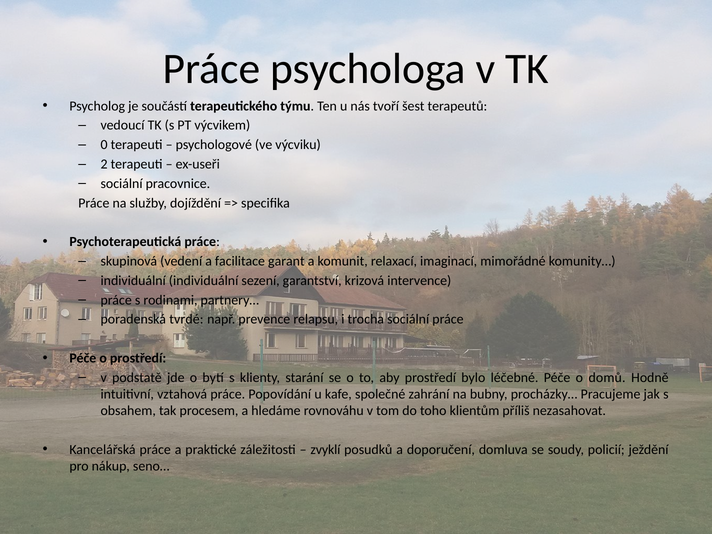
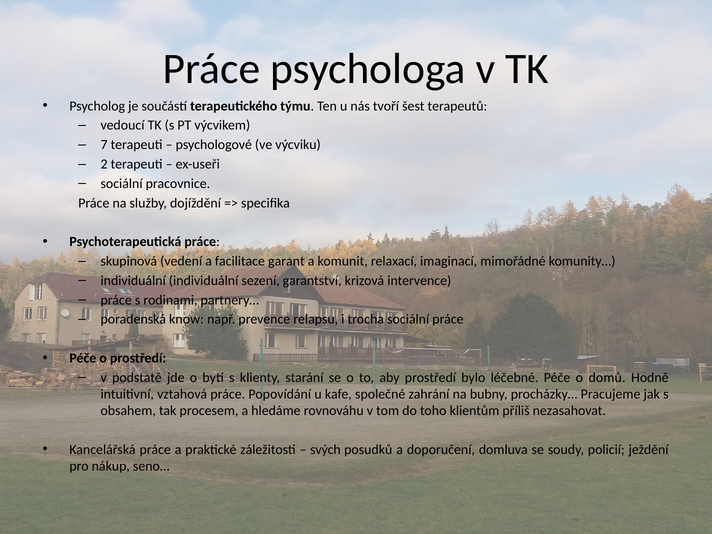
0: 0 -> 7
tvrdé: tvrdé -> know
zvyklí: zvyklí -> svých
